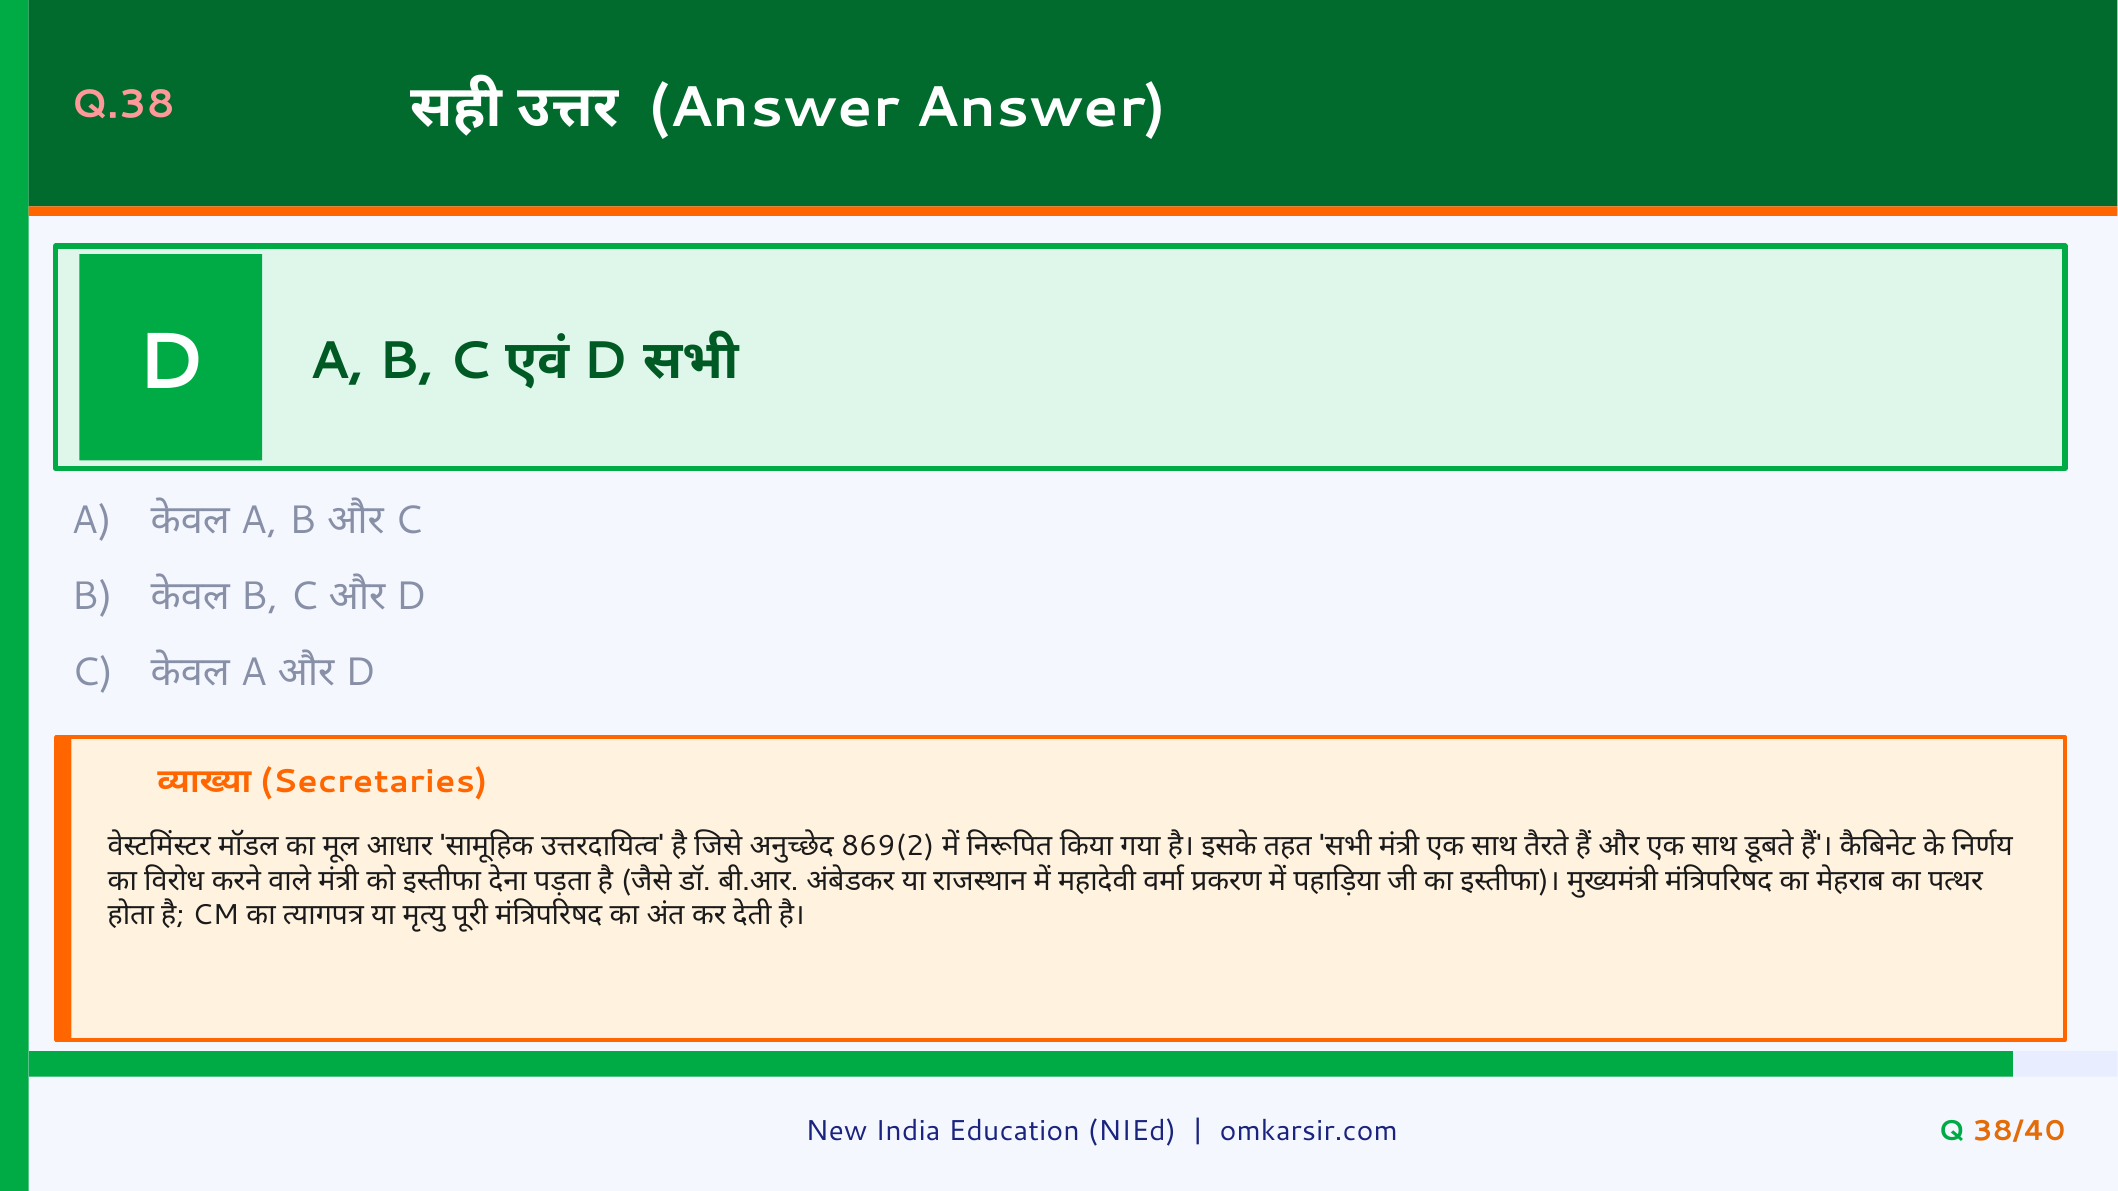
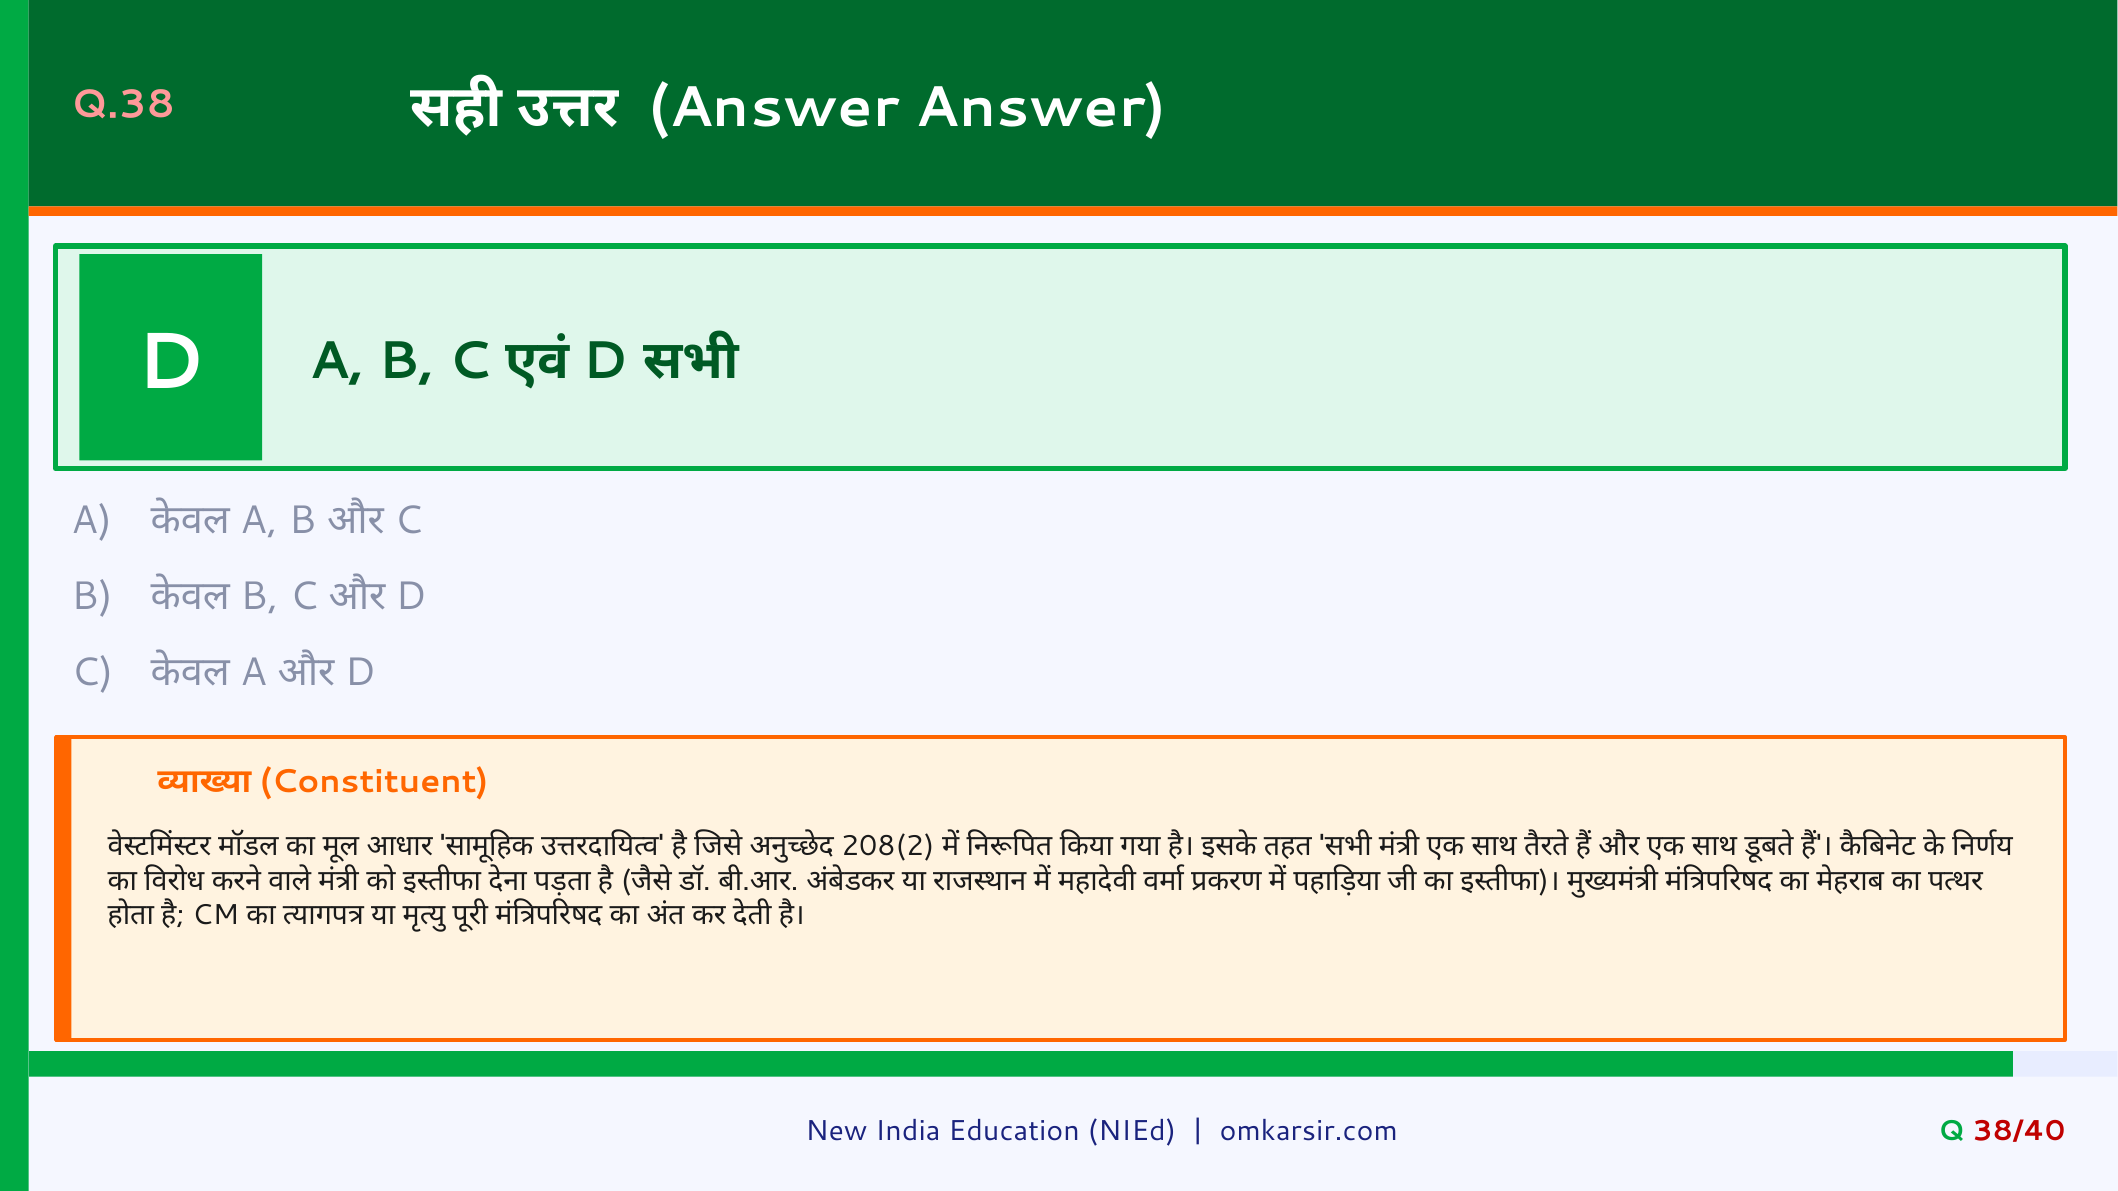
Secretaries: Secretaries -> Constituent
869(2: 869(2 -> 208(2
38/40 colour: orange -> red
